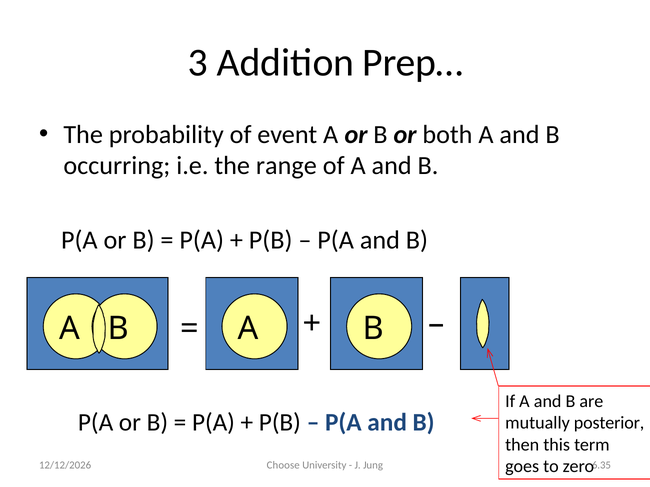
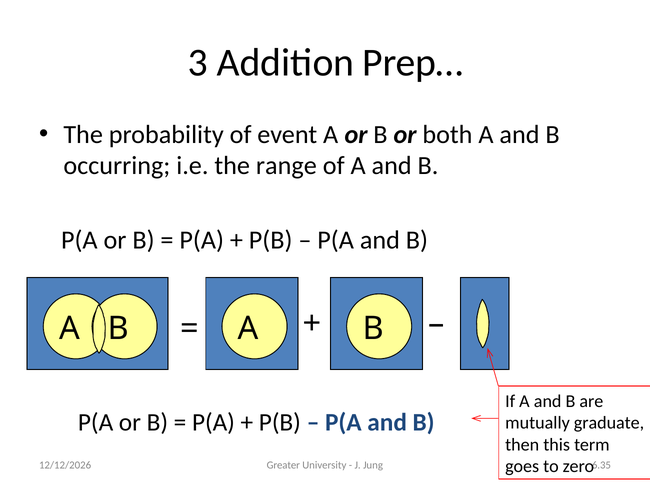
posterior: posterior -> graduate
Choose: Choose -> Greater
